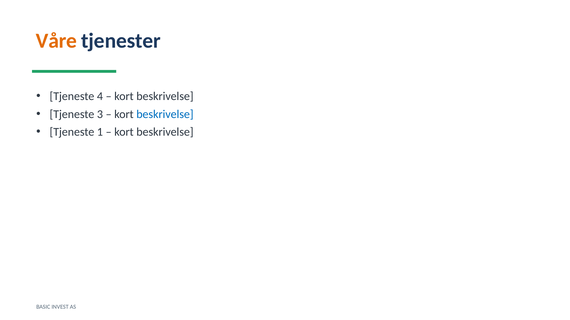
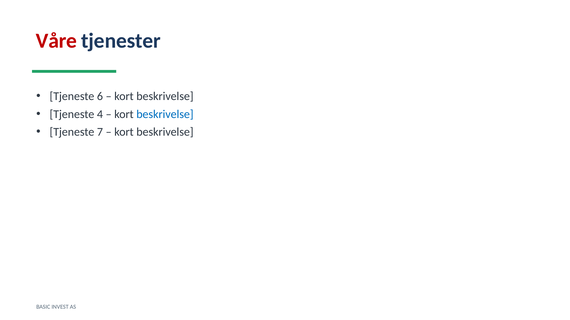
Våre colour: orange -> red
4: 4 -> 6
3: 3 -> 4
1: 1 -> 7
